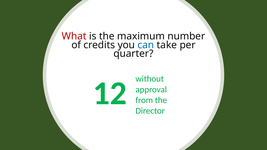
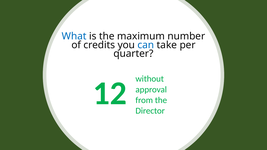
What colour: red -> blue
